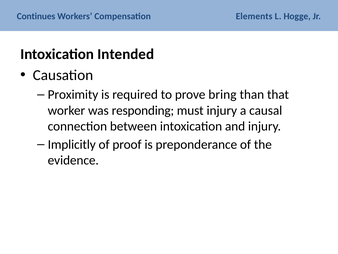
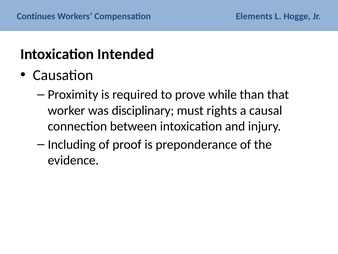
bring: bring -> while
responding: responding -> disciplinary
must injury: injury -> rights
Implicitly: Implicitly -> Including
